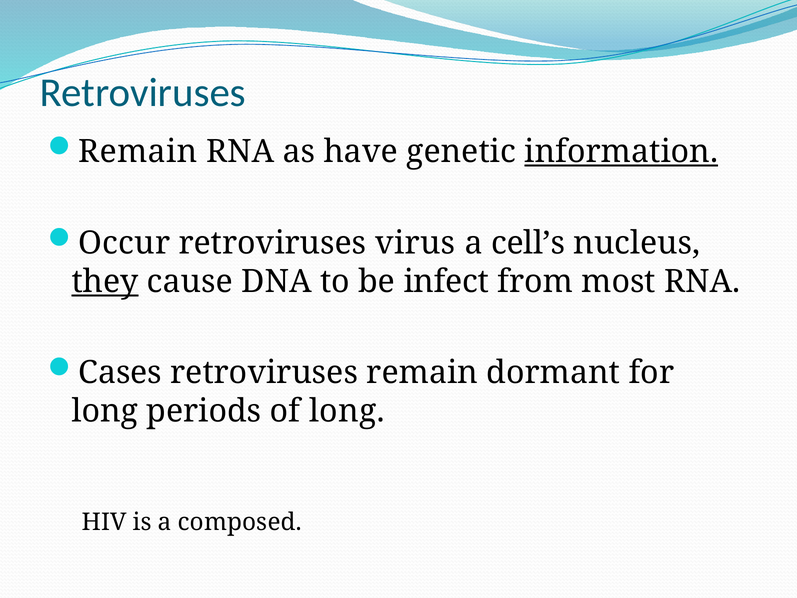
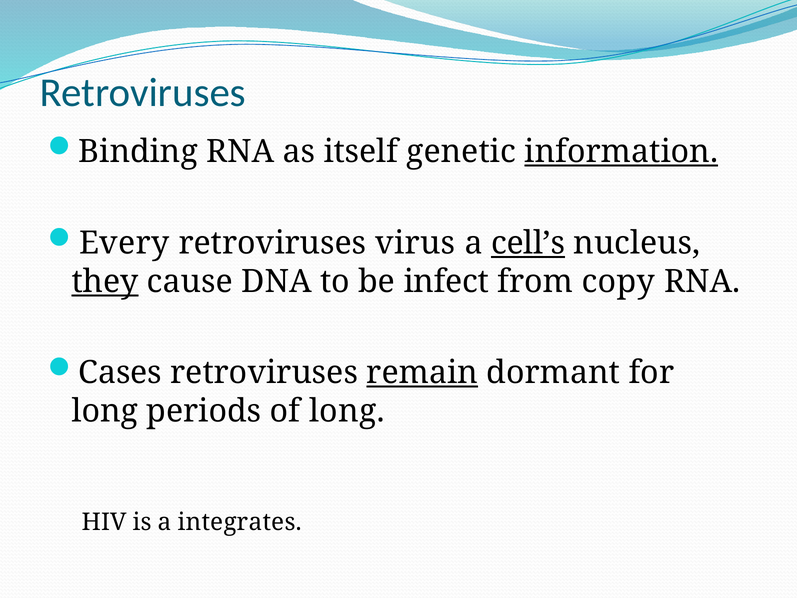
Remain at (138, 152): Remain -> Binding
have: have -> itself
Occur: Occur -> Every
cell’s underline: none -> present
most: most -> copy
remain at (422, 373) underline: none -> present
composed: composed -> integrates
